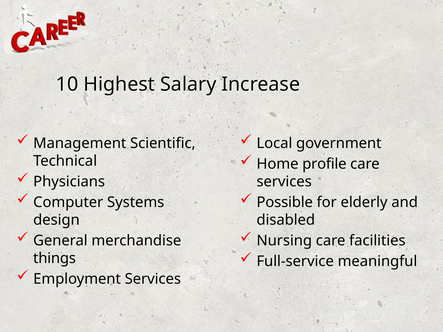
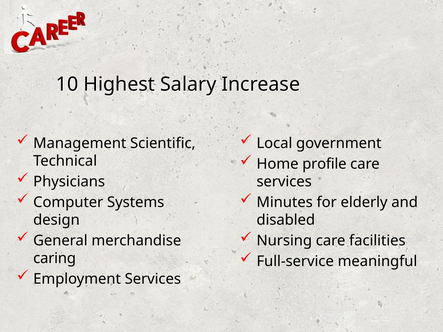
Possible: Possible -> Minutes
things: things -> caring
